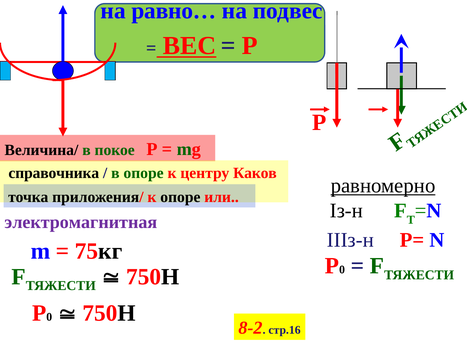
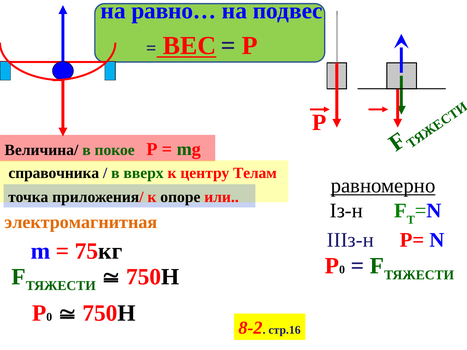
в опоре: опоре -> вверх
Каков: Каков -> Телам
электромагнитная colour: purple -> orange
